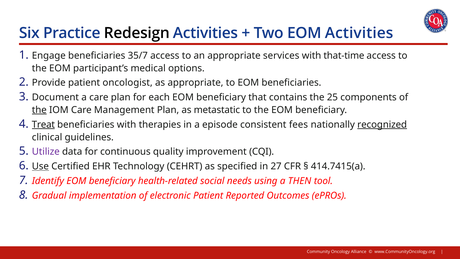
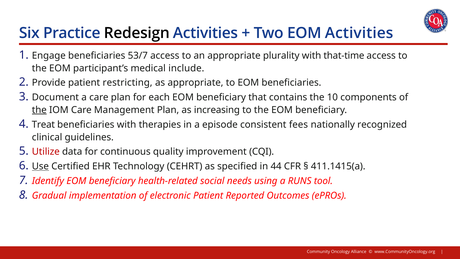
35/7: 35/7 -> 53/7
services: services -> plurality
options: options -> include
oncologist: oncologist -> restricting
25: 25 -> 10
metastatic: metastatic -> increasing
Treat underline: present -> none
recognized underline: present -> none
Utilize colour: purple -> red
27: 27 -> 44
414.7415(a: 414.7415(a -> 411.1415(a
THEN: THEN -> RUNS
